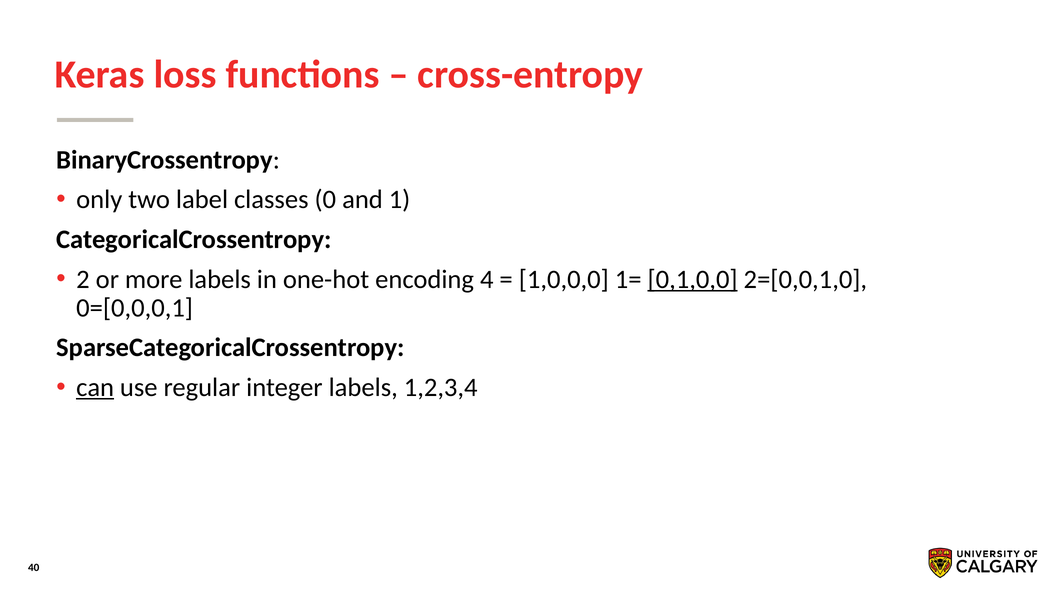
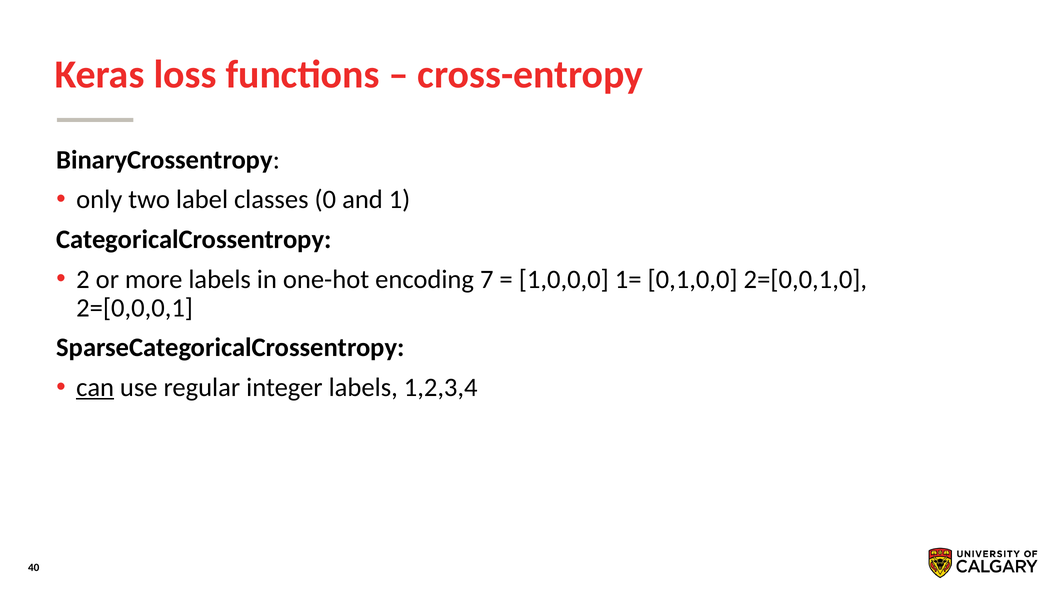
4: 4 -> 7
0,1,0,0 underline: present -> none
0=[0,0,0,1: 0=[0,0,0,1 -> 2=[0,0,0,1
